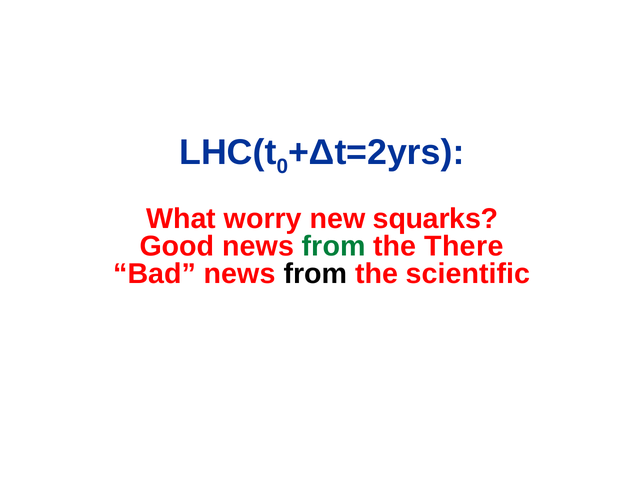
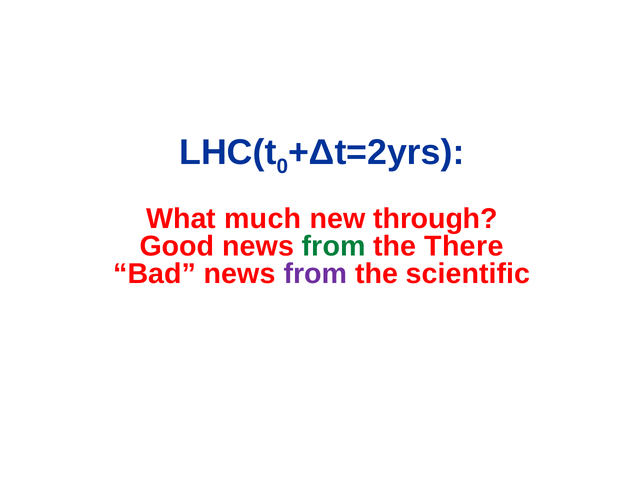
worry: worry -> much
squarks: squarks -> through
from at (315, 274) colour: black -> purple
